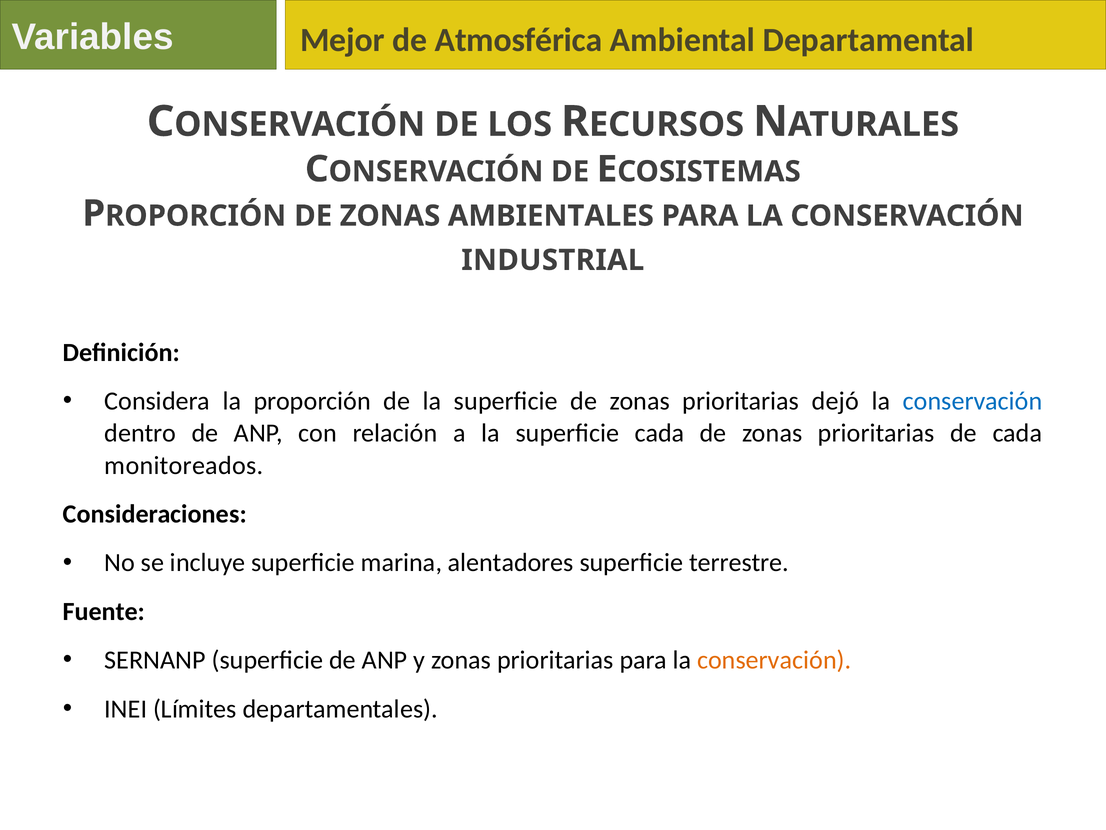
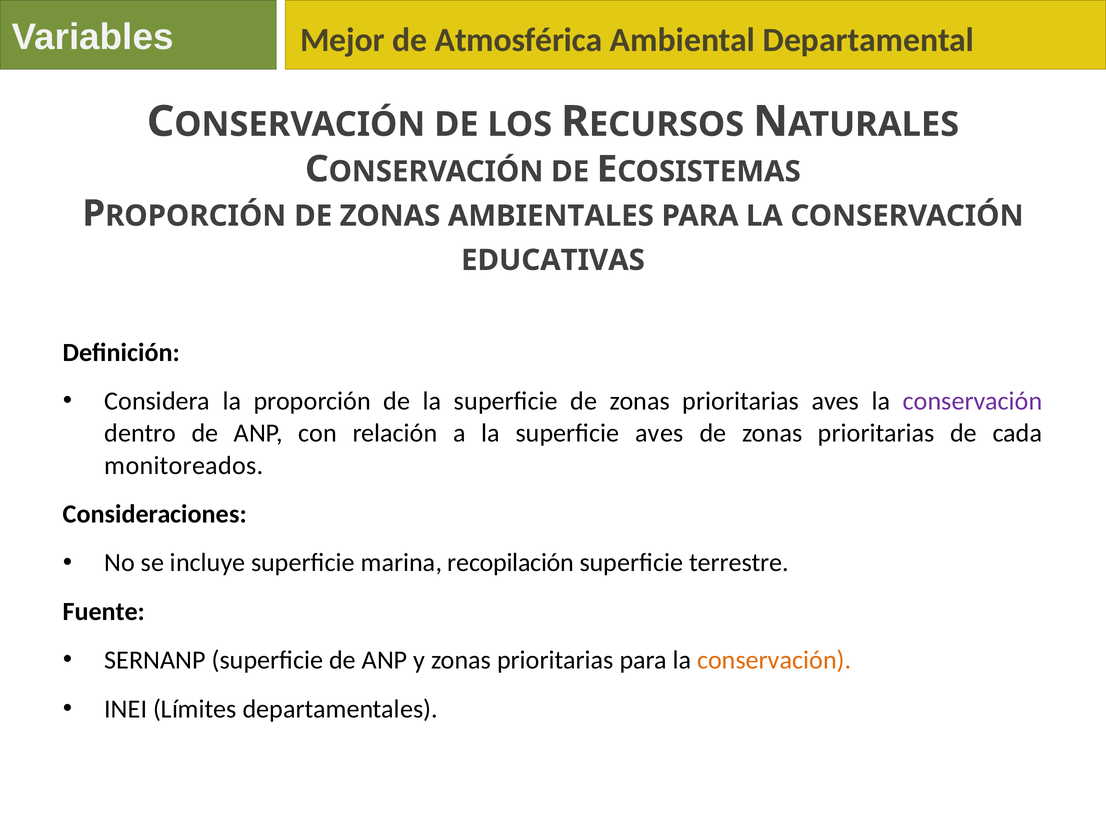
INDUSTRIAL: INDUSTRIAL -> EDUCATIVAS
prioritarias dejó: dejó -> aves
conservación at (973, 401) colour: blue -> purple
superficie cada: cada -> aves
alentadores: alentadores -> recopilación
